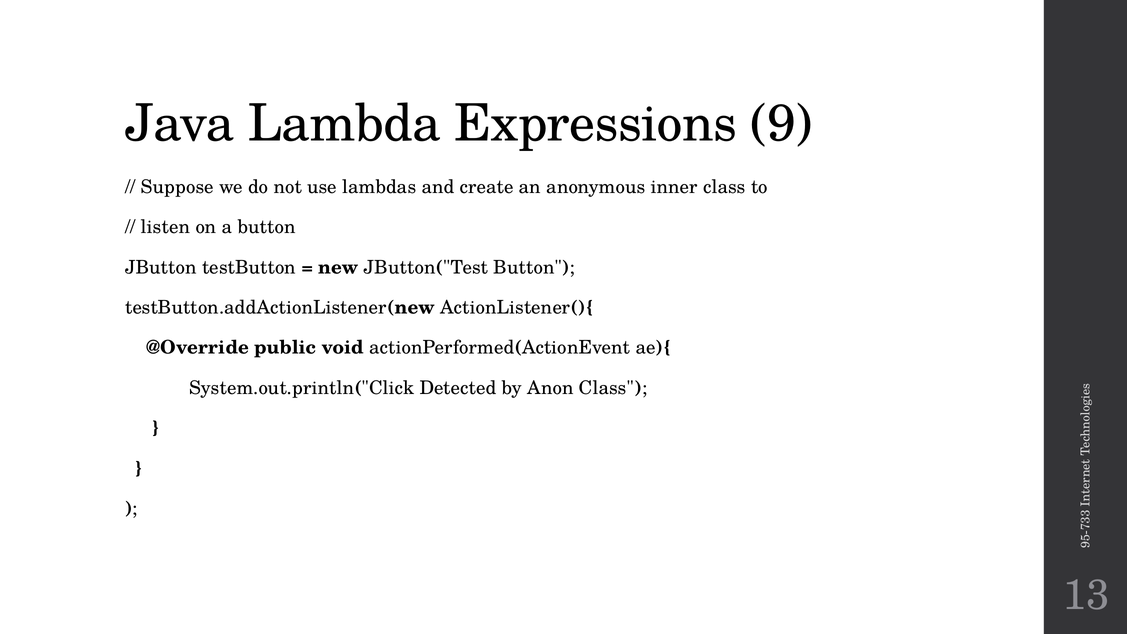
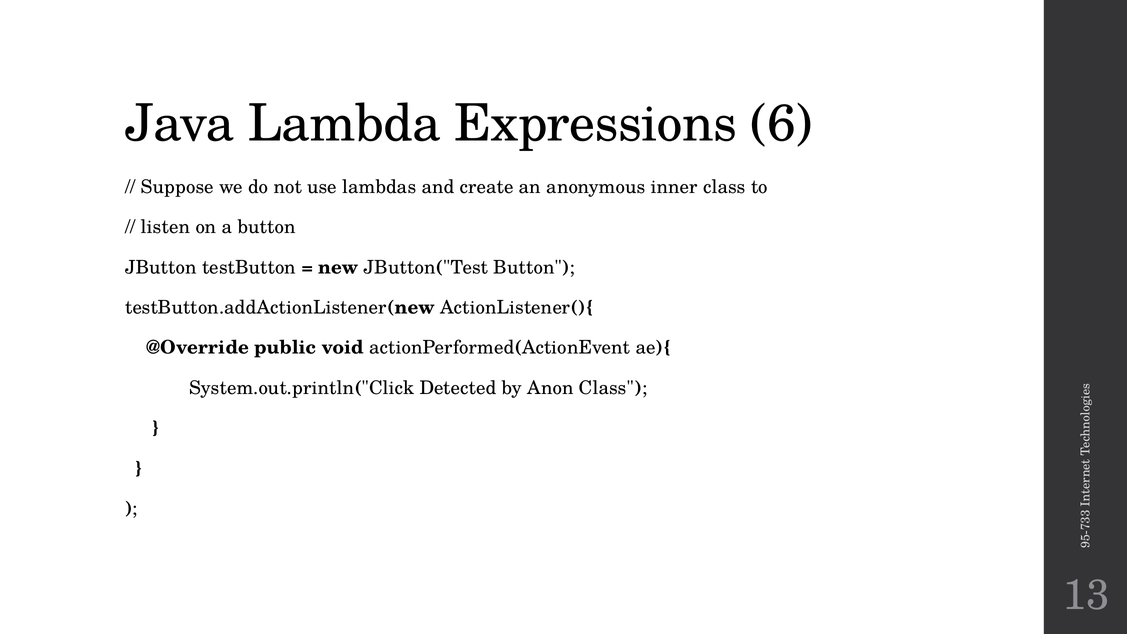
Expressions 9: 9 -> 6
